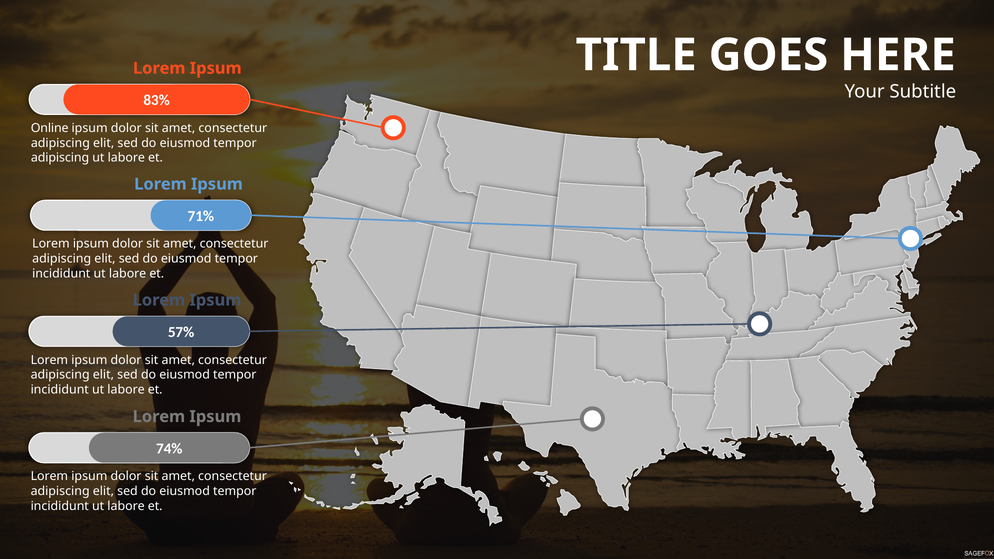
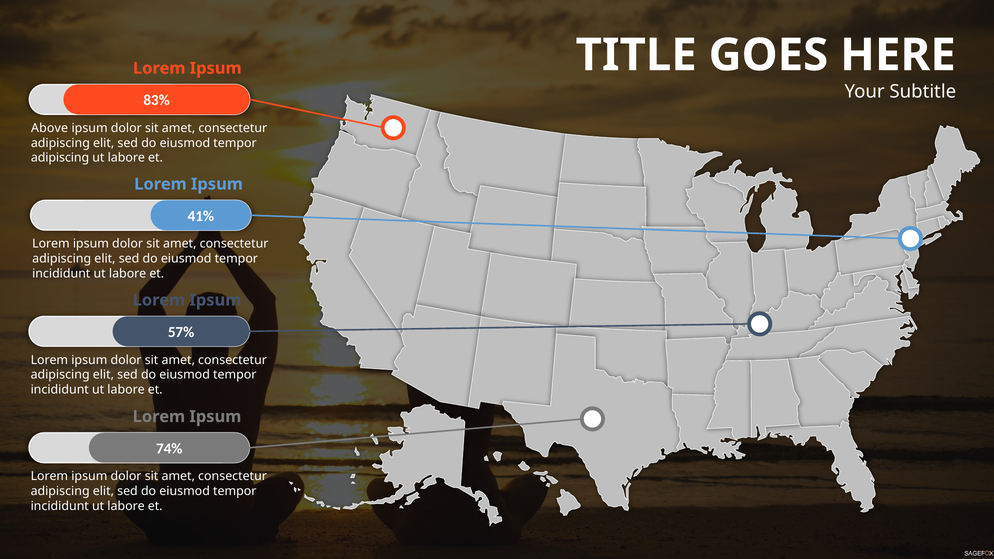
Online: Online -> Above
71%: 71% -> 41%
